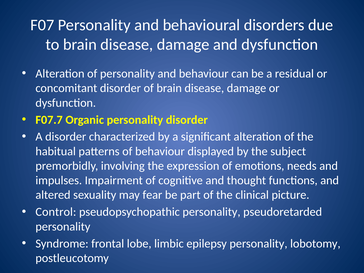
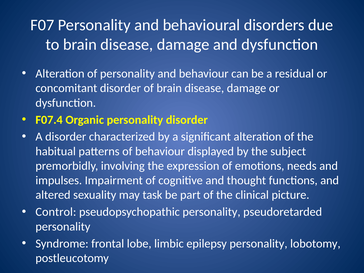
F07.7: F07.7 -> F07.4
fear: fear -> task
